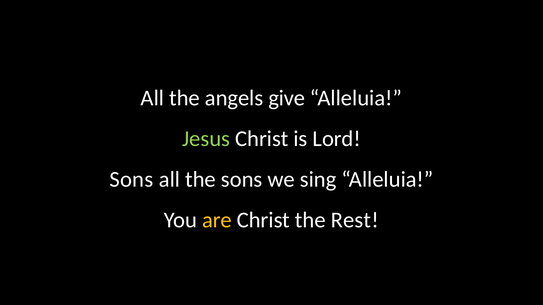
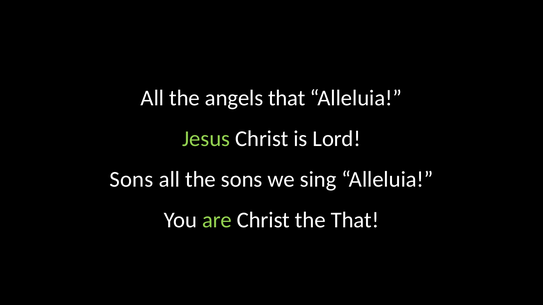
angels give: give -> that
are colour: yellow -> light green
the Rest: Rest -> That
